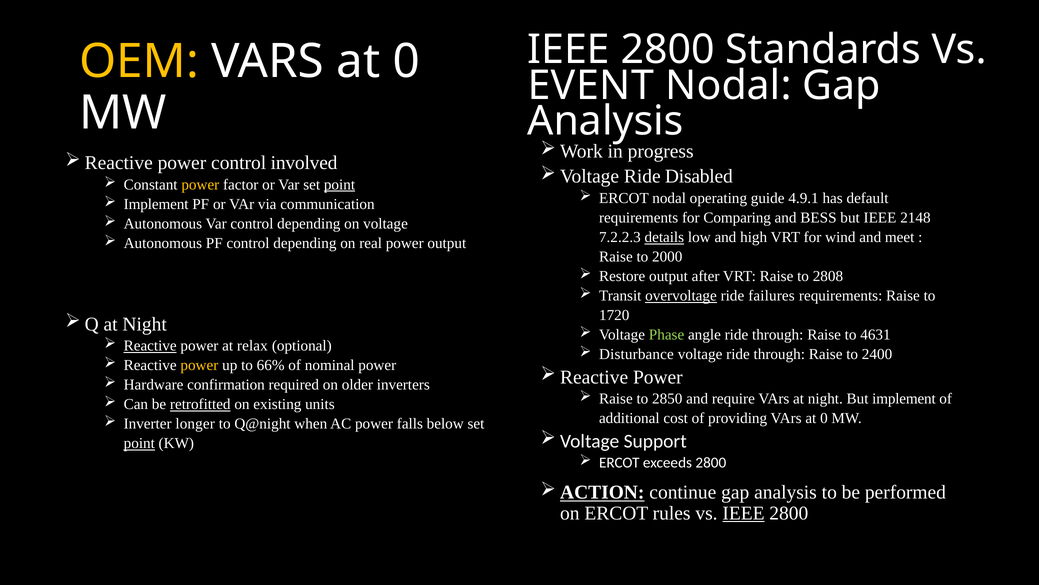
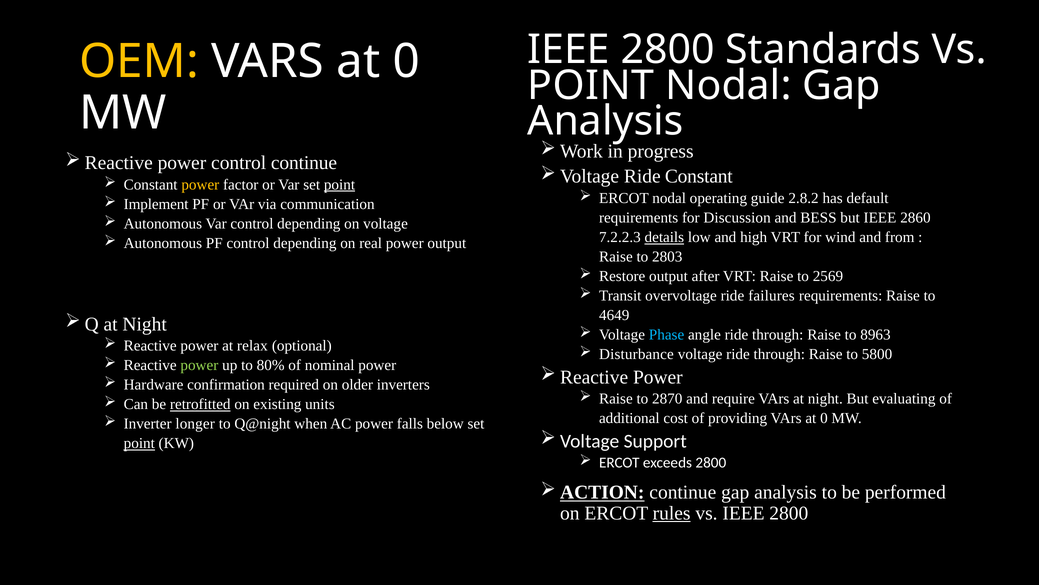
EVENT at (591, 85): EVENT -> POINT
control involved: involved -> continue
Ride Disabled: Disabled -> Constant
4.9.1: 4.9.1 -> 2.8.2
Comparing: Comparing -> Discussion
2148: 2148 -> 2860
meet: meet -> from
2000: 2000 -> 2803
2808: 2808 -> 2569
overvoltage underline: present -> none
1720: 1720 -> 4649
Phase colour: light green -> light blue
4631: 4631 -> 8963
Reactive at (150, 346) underline: present -> none
2400: 2400 -> 5800
power at (199, 365) colour: yellow -> light green
66%: 66% -> 80%
2850: 2850 -> 2870
But implement: implement -> evaluating
rules underline: none -> present
IEEE at (743, 513) underline: present -> none
